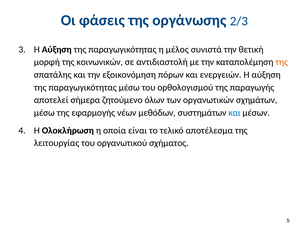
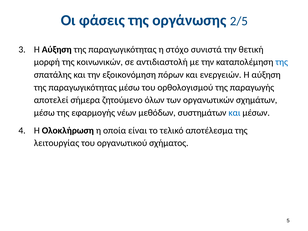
2/3: 2/3 -> 2/5
μέλος: μέλος -> στόχο
της at (282, 62) colour: orange -> blue
